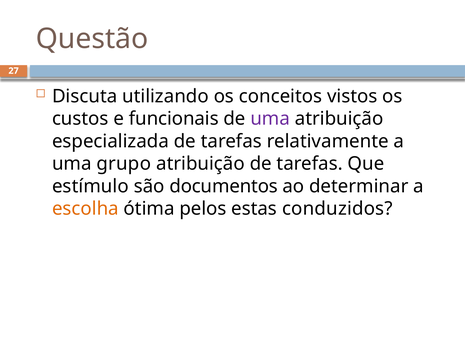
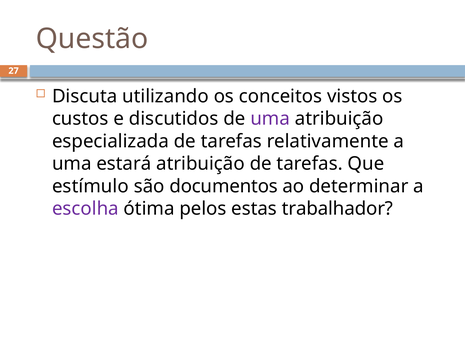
funcionais: funcionais -> discutidos
grupo: grupo -> estará
escolha colour: orange -> purple
conduzidos: conduzidos -> trabalhador
